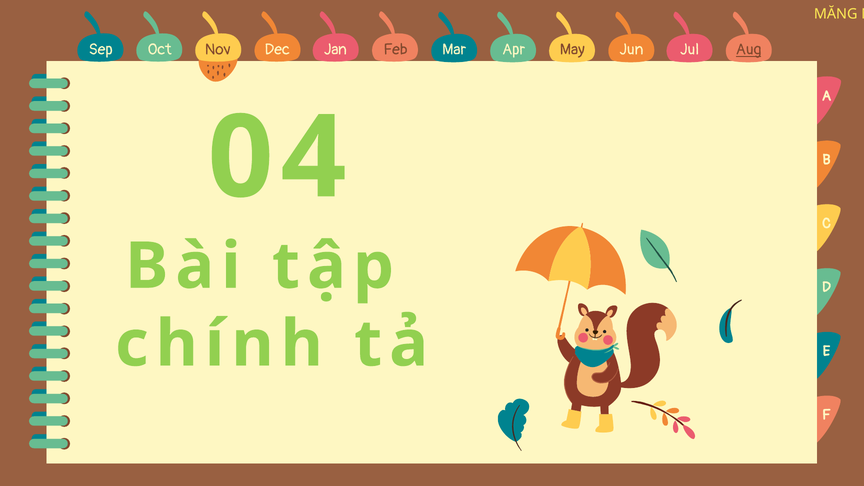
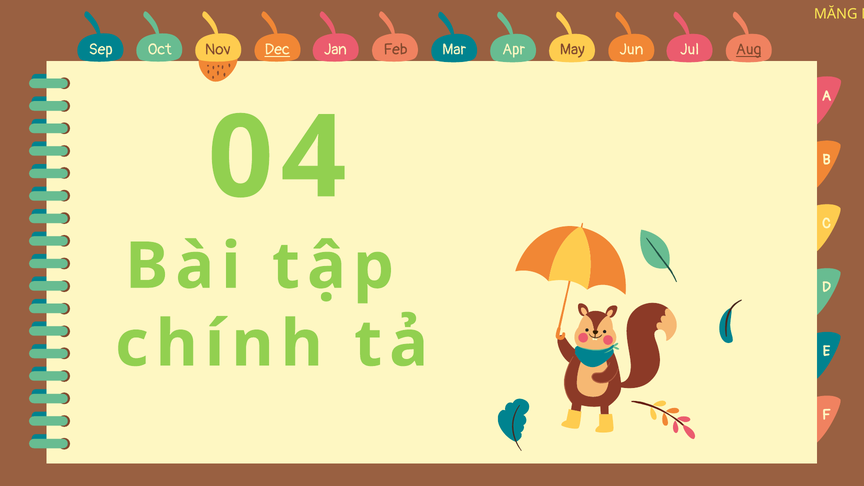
Dec underline: none -> present
